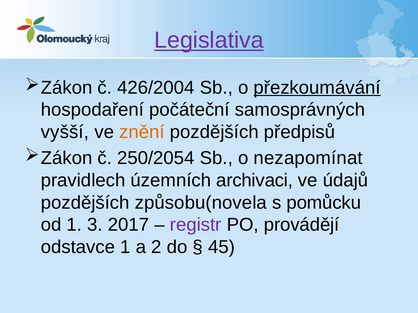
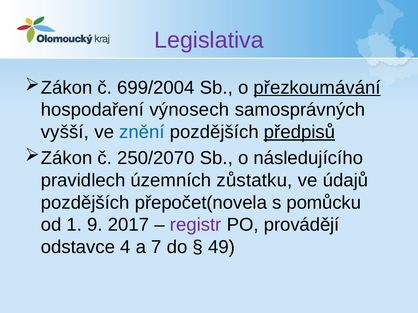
Legislativa underline: present -> none
426/2004: 426/2004 -> 699/2004
počáteční: počáteční -> výnosech
znění colour: orange -> blue
předpisů underline: none -> present
250/2054: 250/2054 -> 250/2070
nezapomínat: nezapomínat -> následujícího
archivaci: archivaci -> zůstatku
způsobu(novela: způsobu(novela -> přepočet(novela
3: 3 -> 9
odstavce 1: 1 -> 4
2: 2 -> 7
45: 45 -> 49
